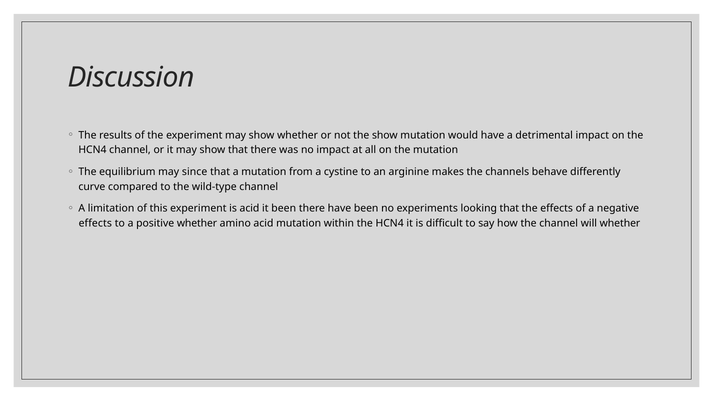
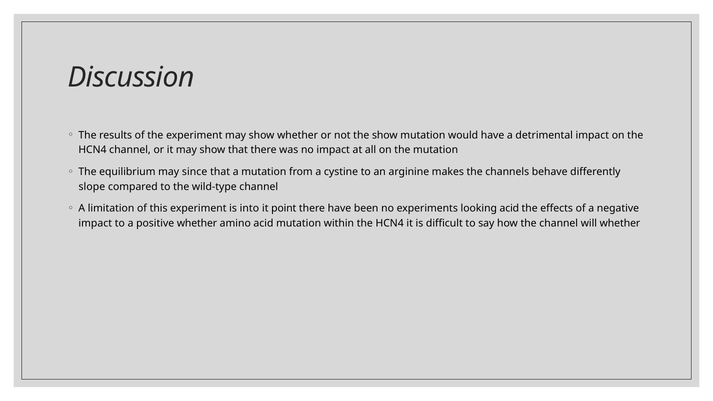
curve: curve -> slope
is acid: acid -> into
it been: been -> point
looking that: that -> acid
effects at (95, 223): effects -> impact
